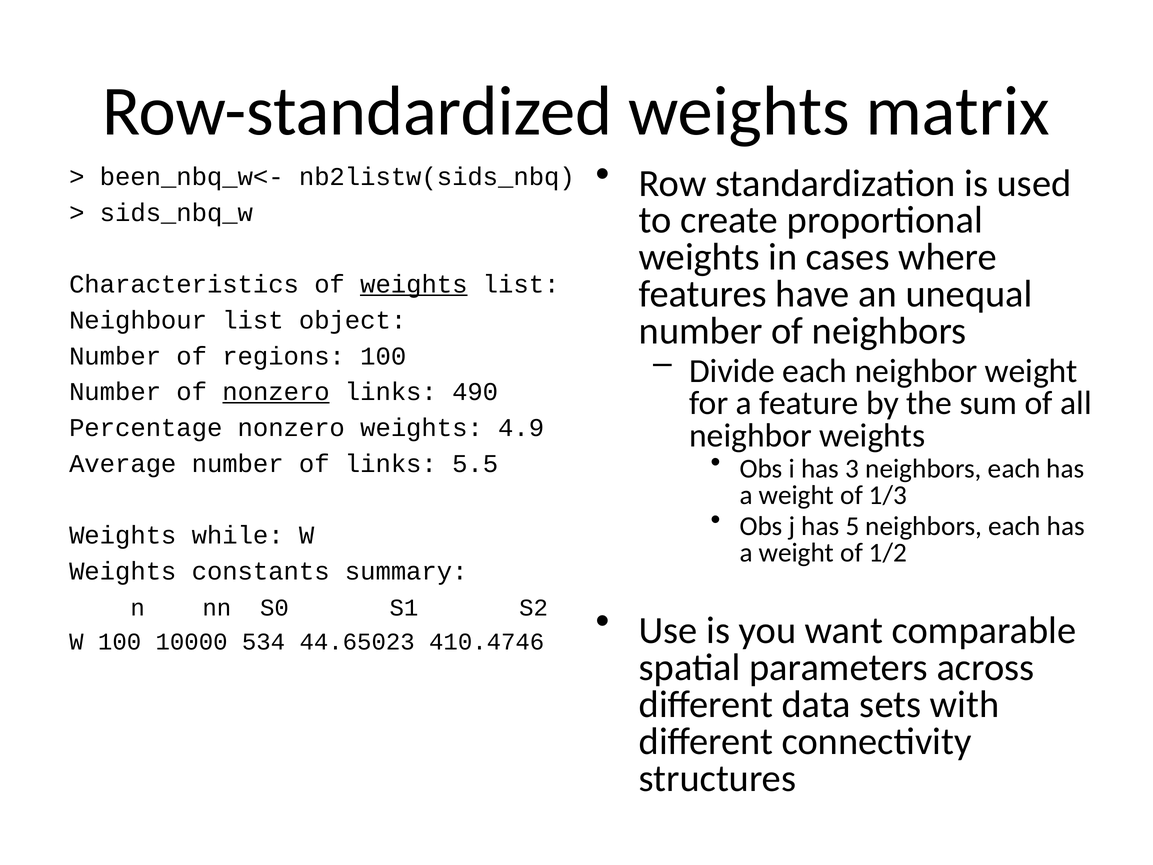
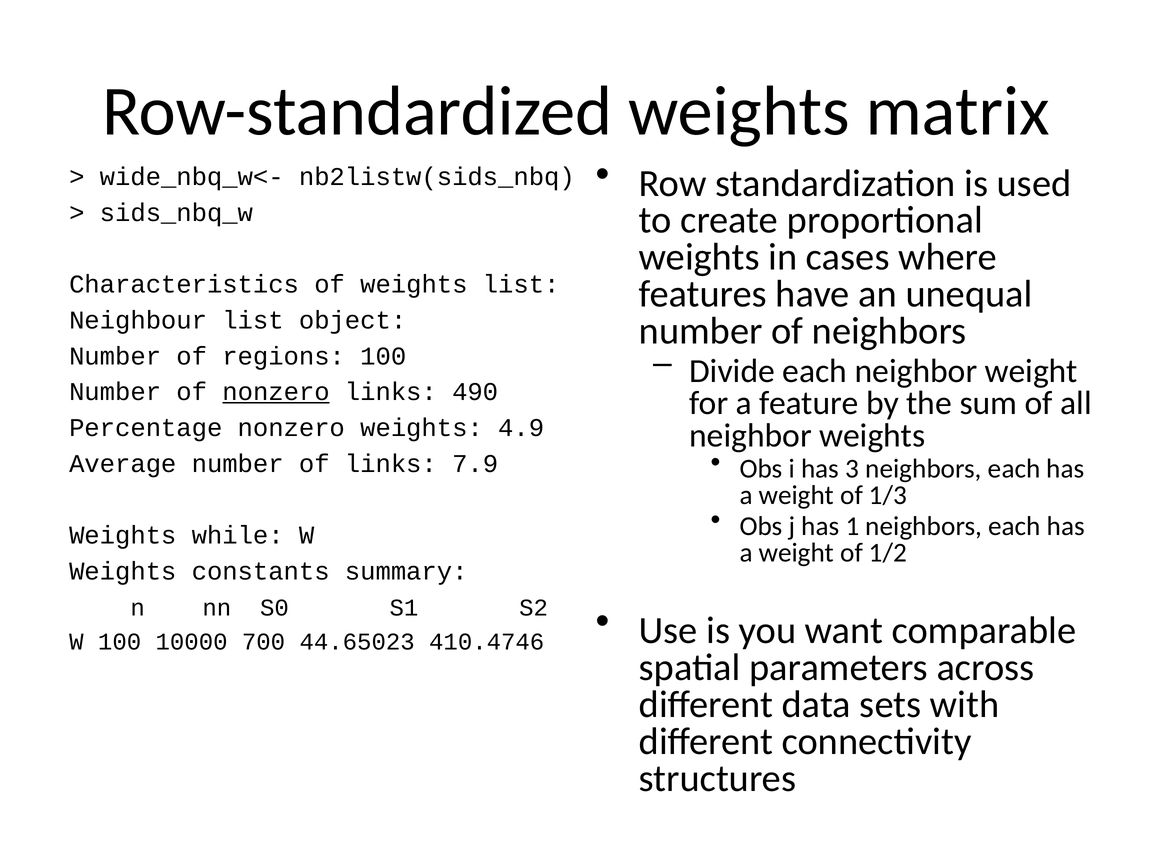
been_nbq_w<-: been_nbq_w<- -> wide_nbq_w<-
weights at (414, 284) underline: present -> none
5.5: 5.5 -> 7.9
5: 5 -> 1
534: 534 -> 700
